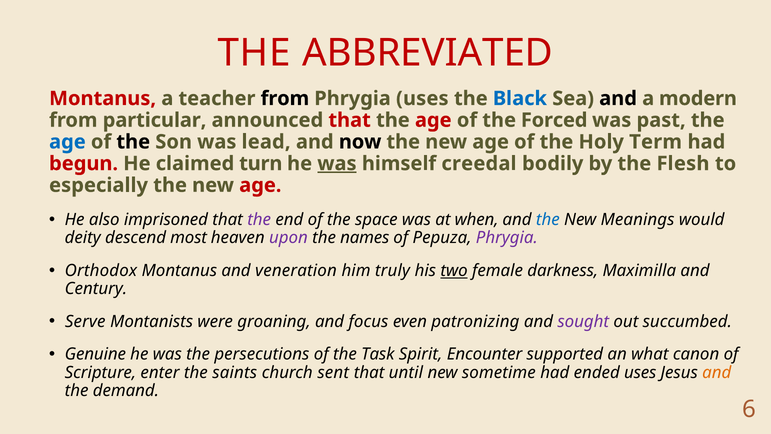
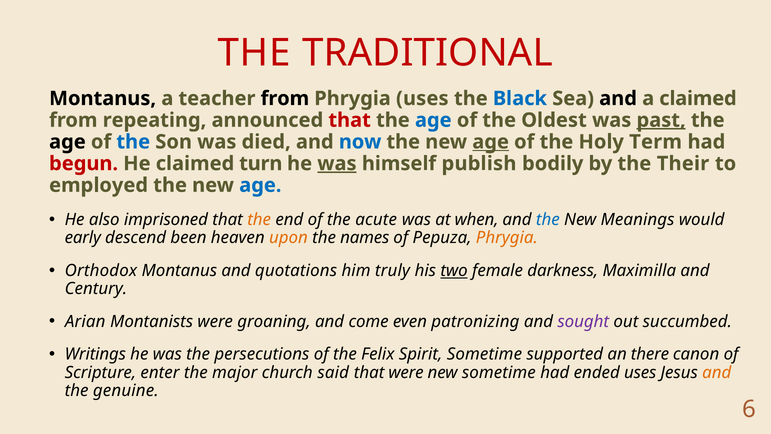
ABBREVIATED: ABBREVIATED -> TRADITIONAL
Montanus at (103, 98) colour: red -> black
a modern: modern -> claimed
particular: particular -> repeating
age at (433, 120) colour: red -> blue
Forced: Forced -> Oldest
past underline: none -> present
age at (67, 142) colour: blue -> black
the at (133, 142) colour: black -> blue
lead: lead -> died
now colour: black -> blue
age at (491, 142) underline: none -> present
creedal: creedal -> publish
Flesh: Flesh -> Their
especially: especially -> employed
age at (260, 185) colour: red -> blue
the at (259, 220) colour: purple -> orange
space: space -> acute
deity: deity -> early
most: most -> been
upon colour: purple -> orange
Phrygia at (507, 238) colour: purple -> orange
veneration: veneration -> quotations
Serve: Serve -> Arian
focus: focus -> come
Genuine: Genuine -> Writings
Task: Task -> Felix
Spirit Encounter: Encounter -> Sometime
what: what -> there
saints: saints -> major
sent: sent -> said
that until: until -> were
demand: demand -> genuine
